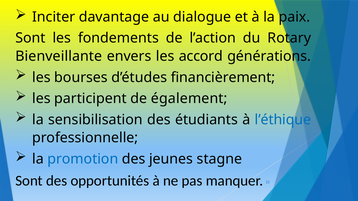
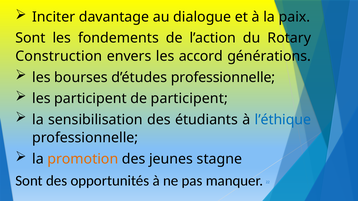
Bienveillante: Bienveillante -> Construction
d’études financièrement: financièrement -> professionnelle
de également: également -> participent
promotion colour: blue -> orange
